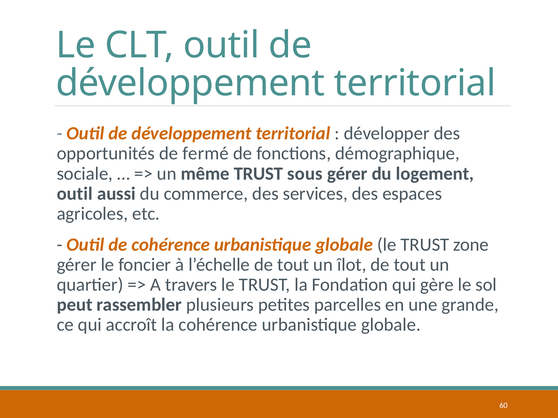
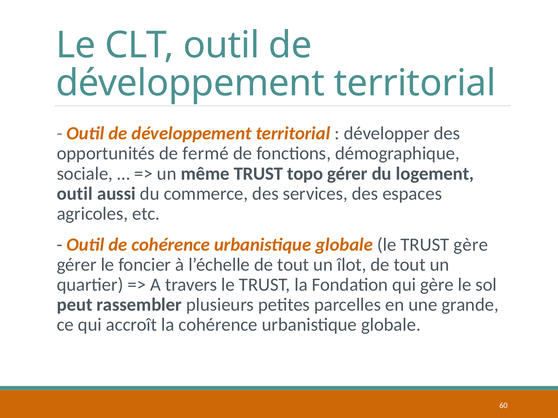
sous: sous -> topo
TRUST zone: zone -> gère
